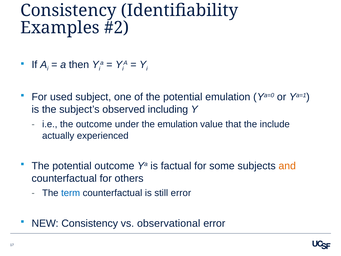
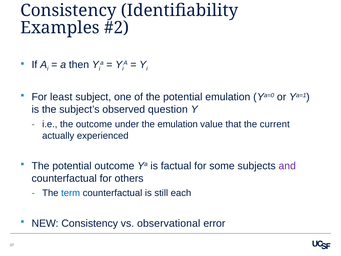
used: used -> least
including: including -> question
include: include -> current
and colour: orange -> purple
still error: error -> each
